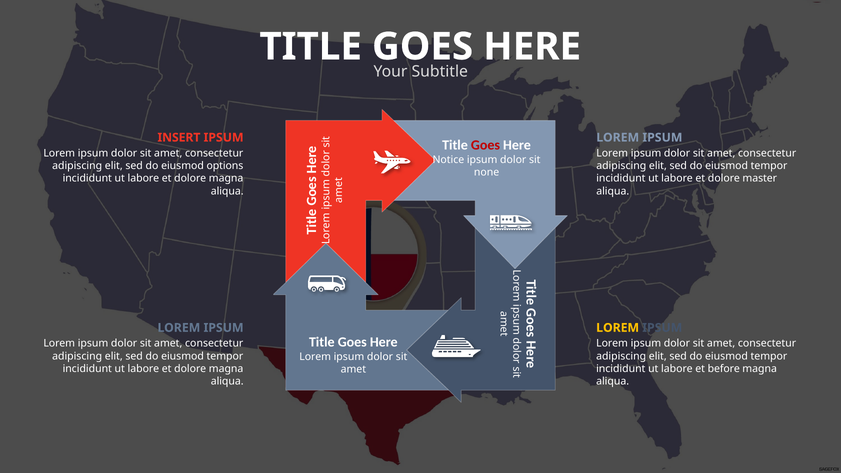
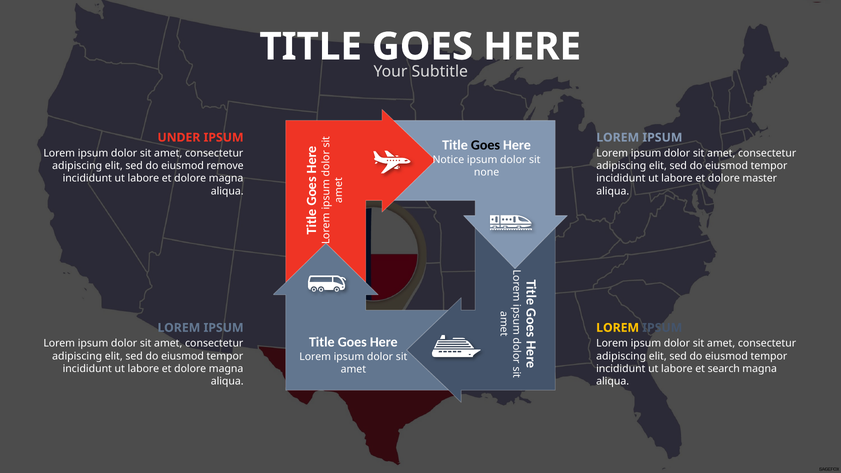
INSERT: INSERT -> UNDER
Goes at (485, 145) colour: red -> black
options: options -> remove
before: before -> search
